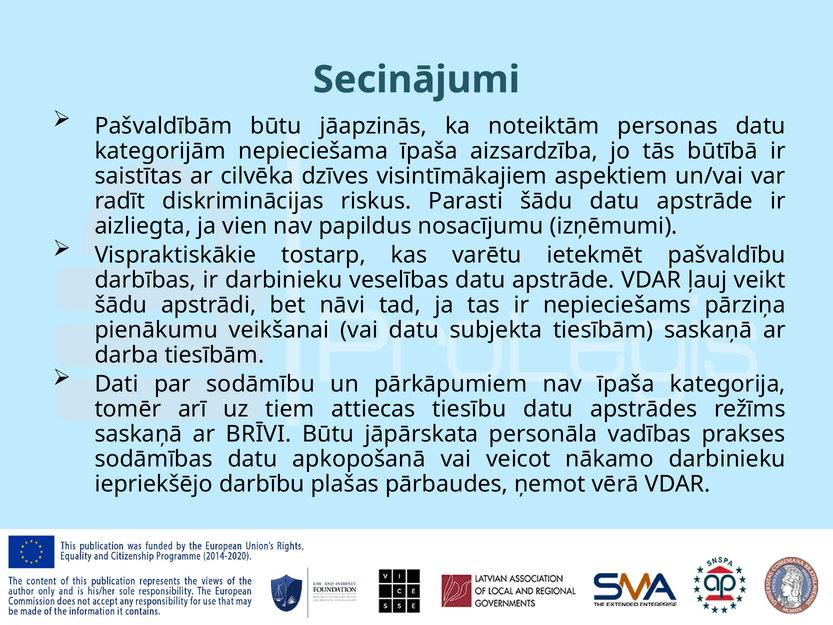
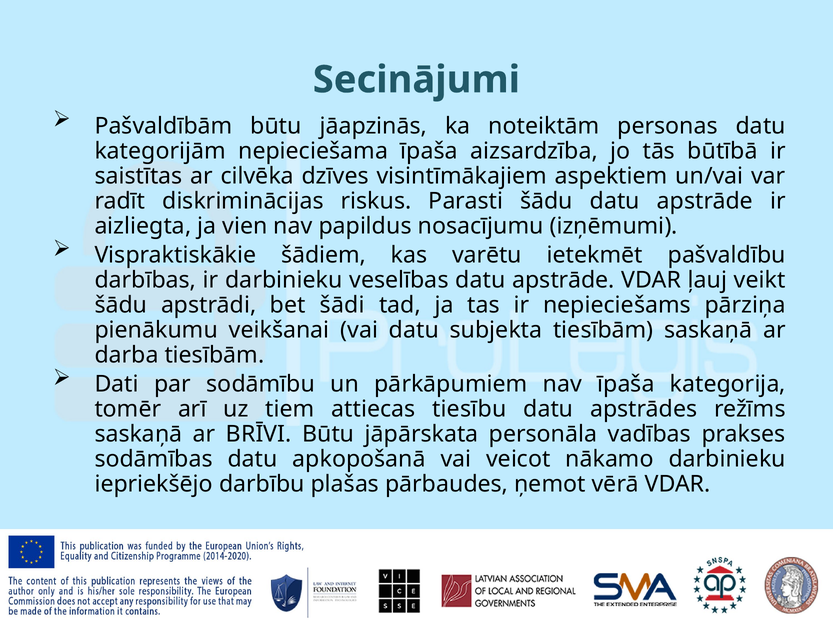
tostarp: tostarp -> šādiem
nāvi: nāvi -> šādi
